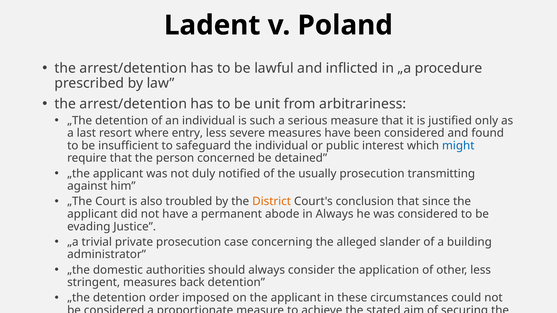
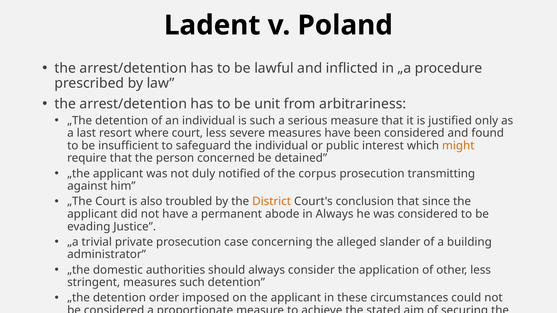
where entry: entry -> court
might colour: blue -> orange
usually: usually -> corpus
measures back: back -> such
